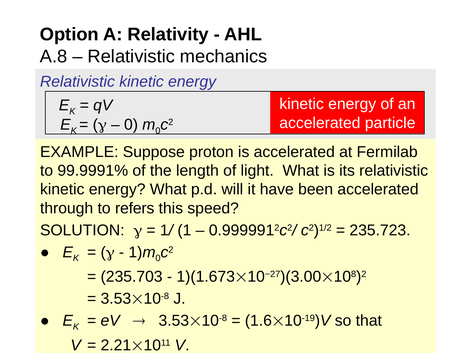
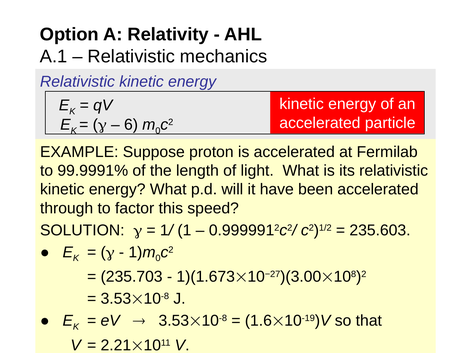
A.8: A.8 -> A.1
0 at (131, 125): 0 -> 6
refers: refers -> factor
235.723: 235.723 -> 235.603
